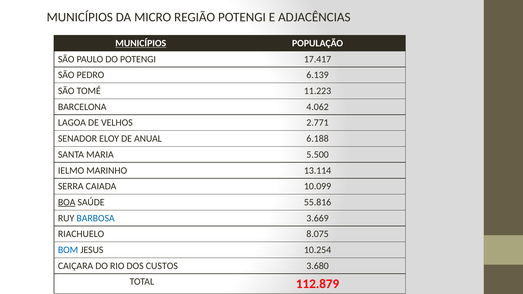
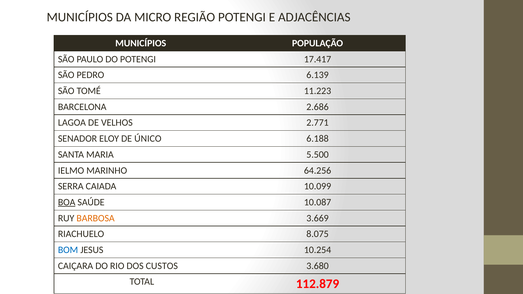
MUNICÍPIOS at (141, 43) underline: present -> none
4.062: 4.062 -> 2.686
ANUAL: ANUAL -> ÚNICO
13.114: 13.114 -> 64.256
55.816: 55.816 -> 10.087
BARBOSA colour: blue -> orange
